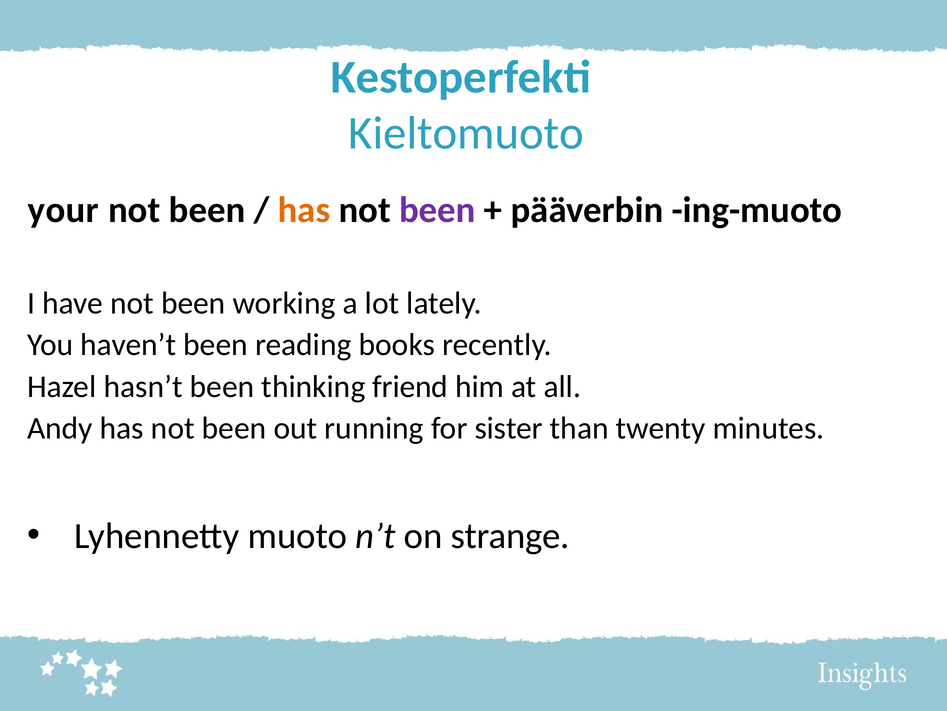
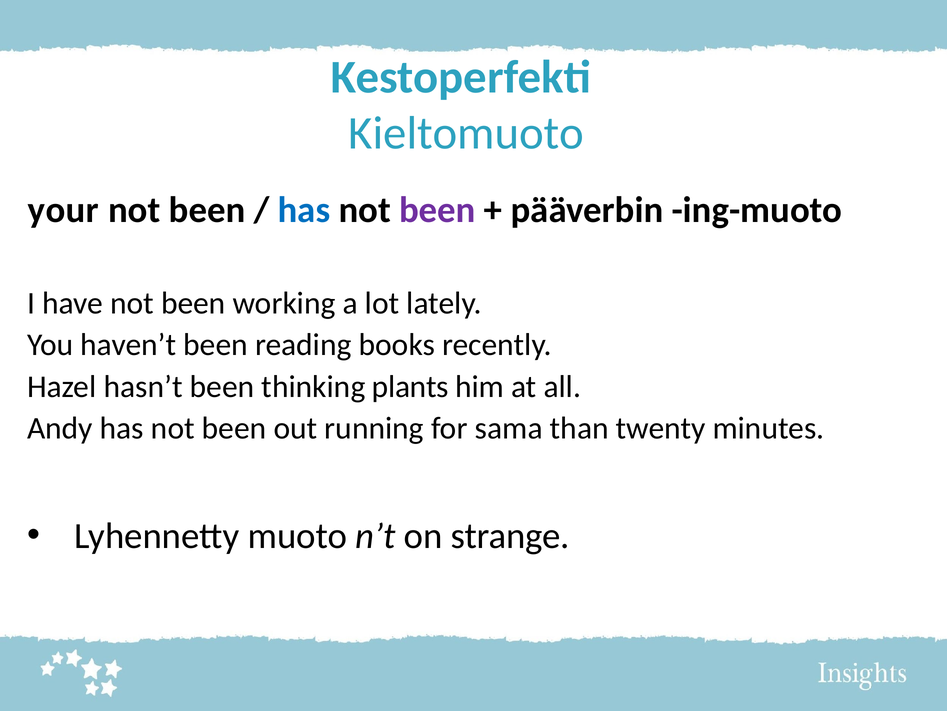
has at (304, 210) colour: orange -> blue
friend: friend -> plants
sister: sister -> sama
